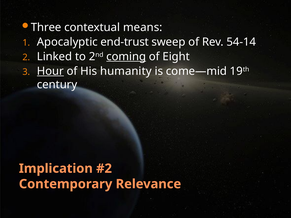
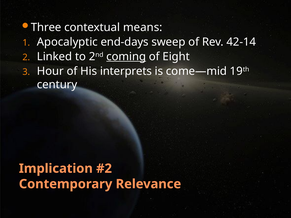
end-trust: end-trust -> end-days
54-14: 54-14 -> 42-14
Hour underline: present -> none
humanity: humanity -> interprets
